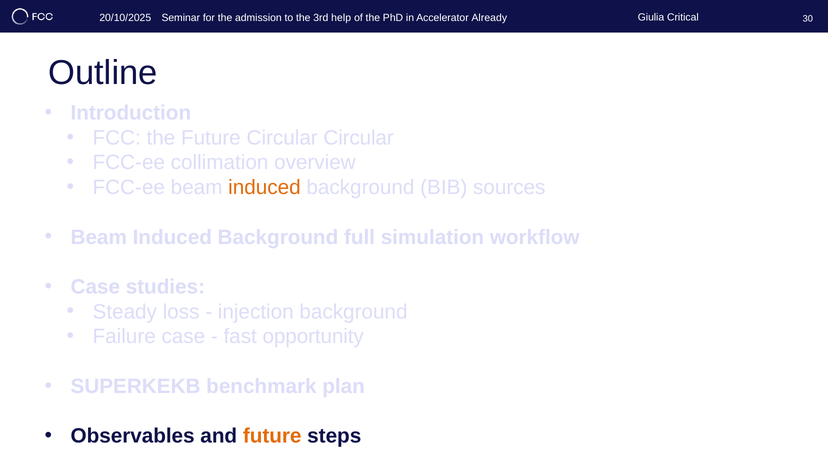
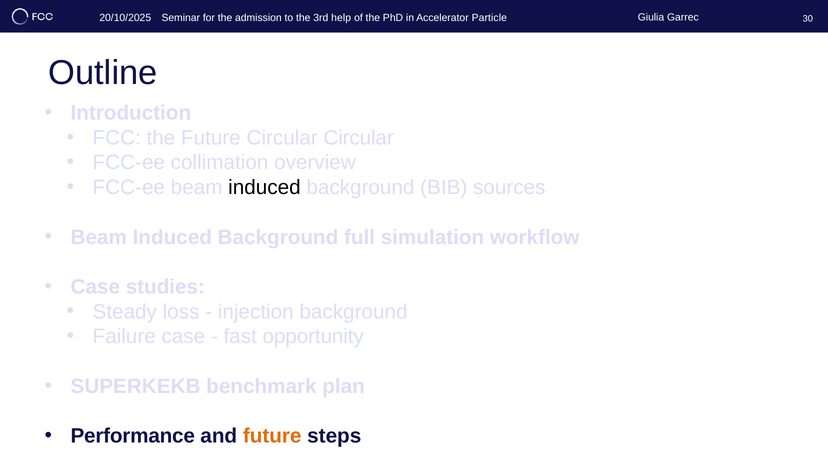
Already: Already -> Particle
Critical: Critical -> Garrec
induced at (264, 187) colour: orange -> black
Observables: Observables -> Performance
